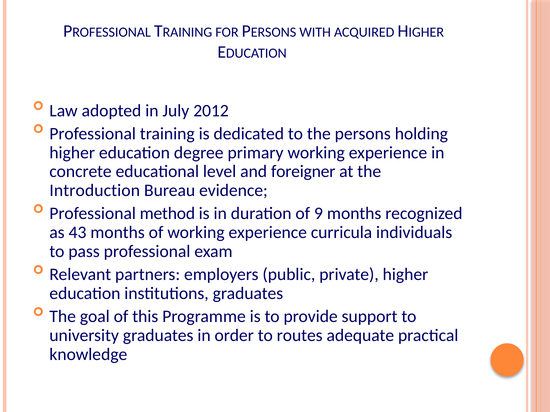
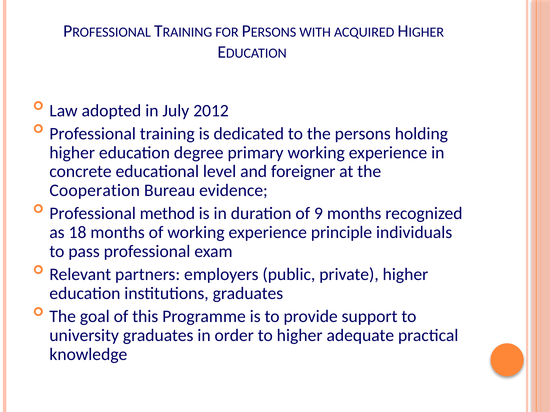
Introduction: Introduction -> Cooperation
43: 43 -> 18
curricula: curricula -> principle
to routes: routes -> higher
